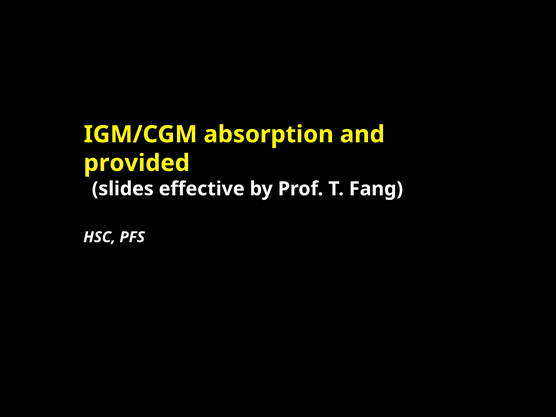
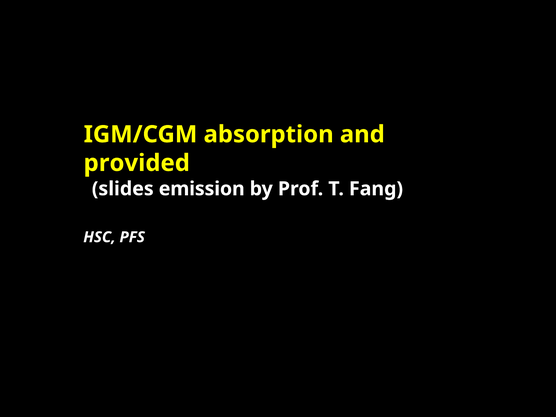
effective: effective -> emission
